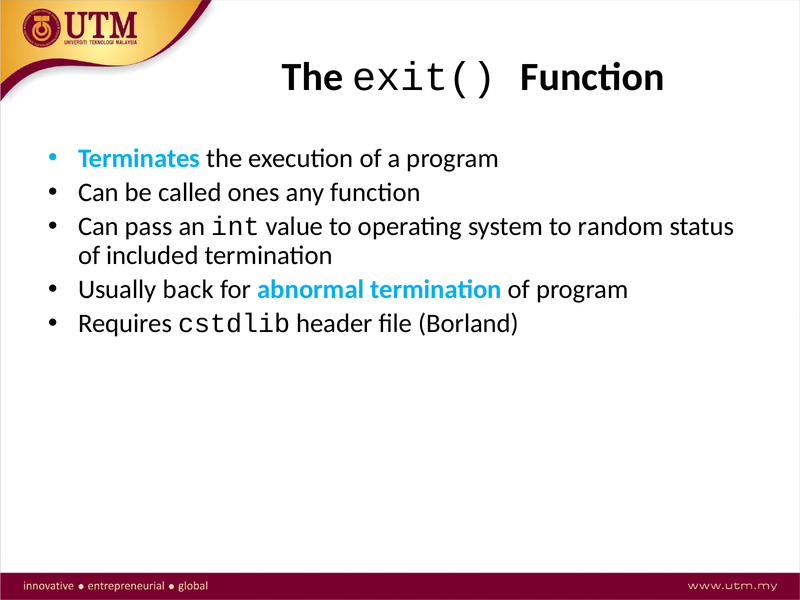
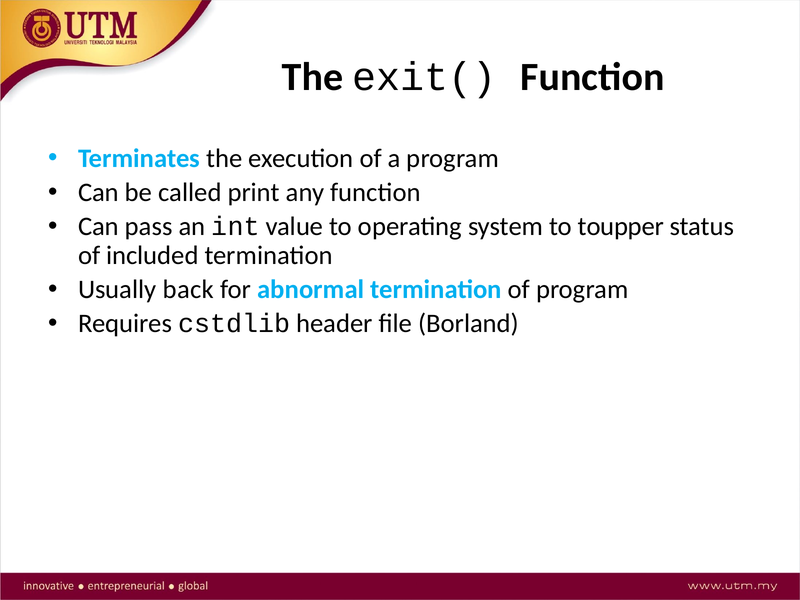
ones: ones -> print
random: random -> toupper
